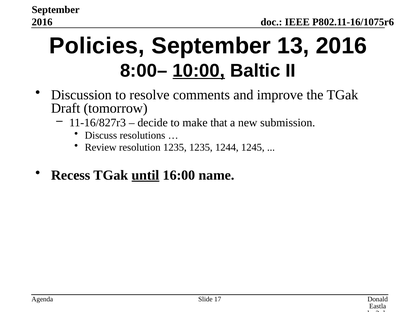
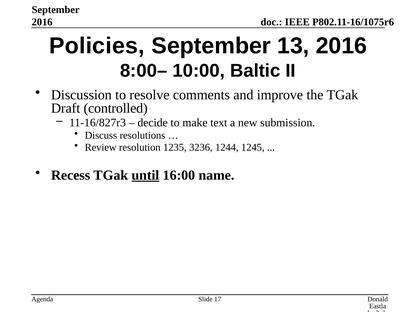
10:00 underline: present -> none
tomorrow: tomorrow -> controlled
that: that -> text
1235 1235: 1235 -> 3236
